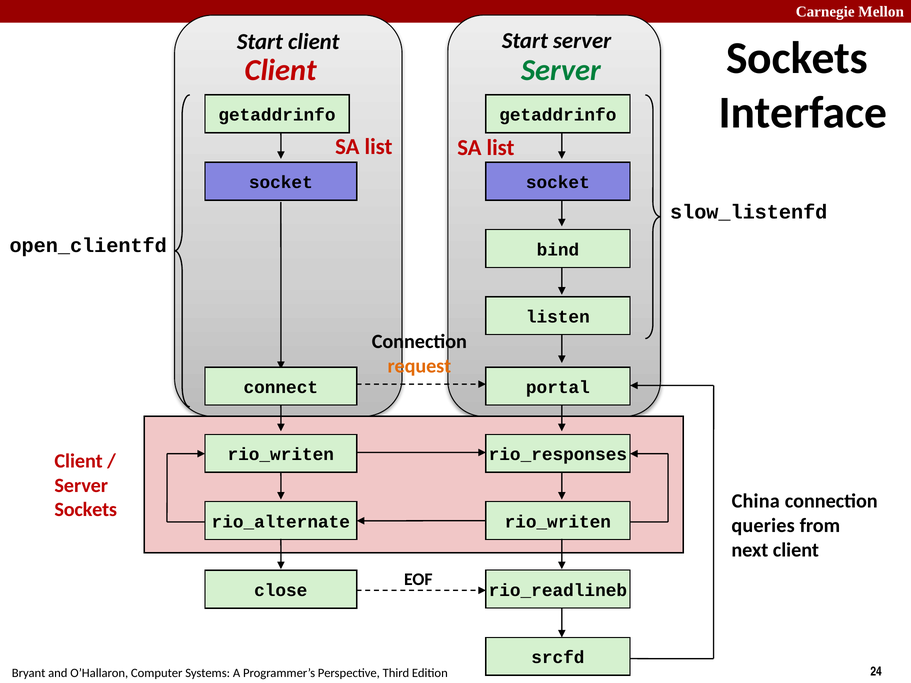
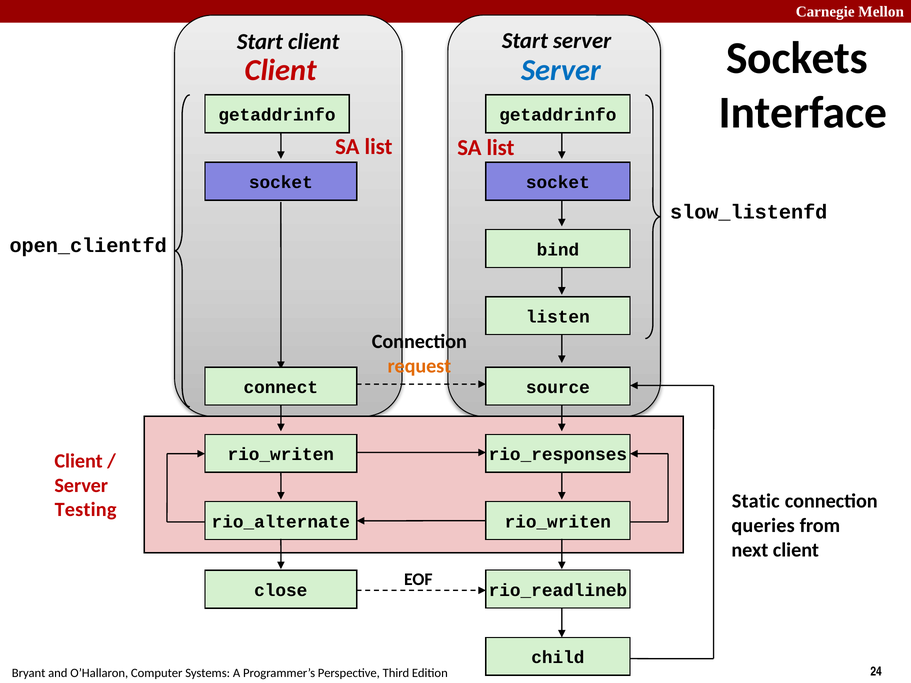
Server at (561, 70) colour: green -> blue
portal: portal -> source
China: China -> Static
Sockets at (86, 510): Sockets -> Testing
srcfd: srcfd -> child
